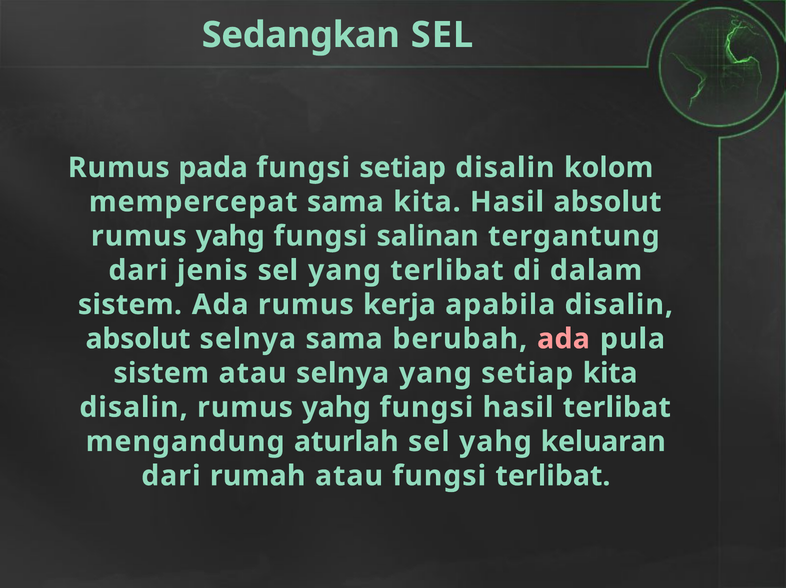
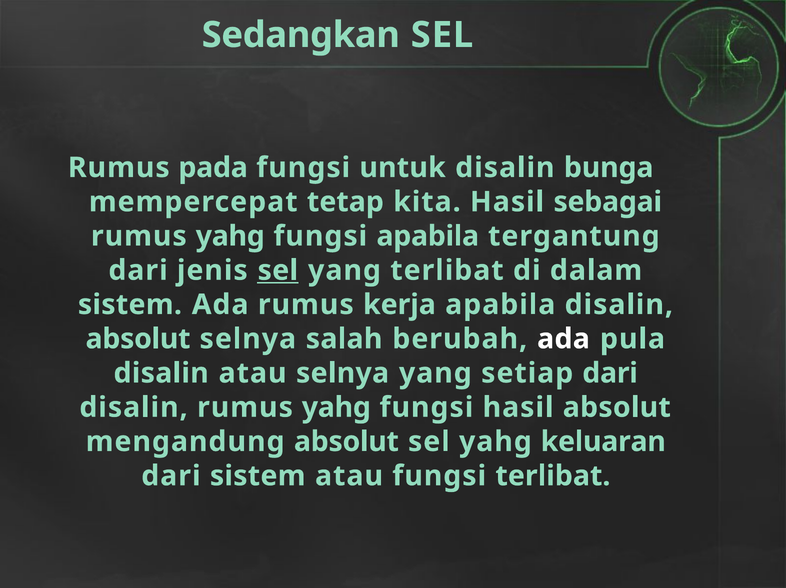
fungsi setiap: setiap -> untuk
kolom: kolom -> bunga
mempercepat sama: sama -> tetap
Hasil absolut: absolut -> sebagai
fungsi salinan: salinan -> apabila
sel at (278, 270) underline: none -> present
selnya sama: sama -> salah
ada at (563, 339) colour: pink -> white
sistem at (161, 373): sistem -> disalin
setiap kita: kita -> dari
hasil terlibat: terlibat -> absolut
mengandung aturlah: aturlah -> absolut
dari rumah: rumah -> sistem
